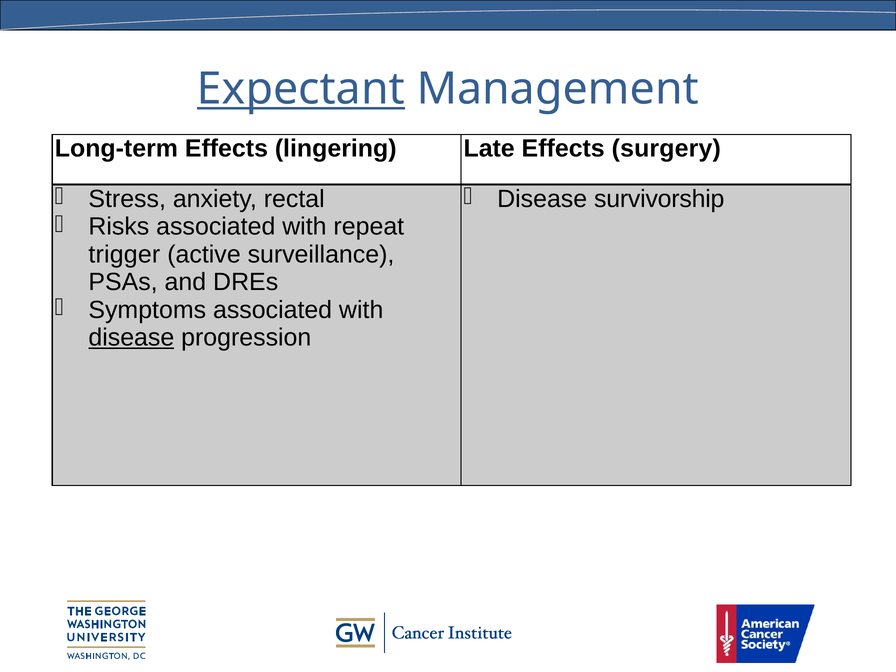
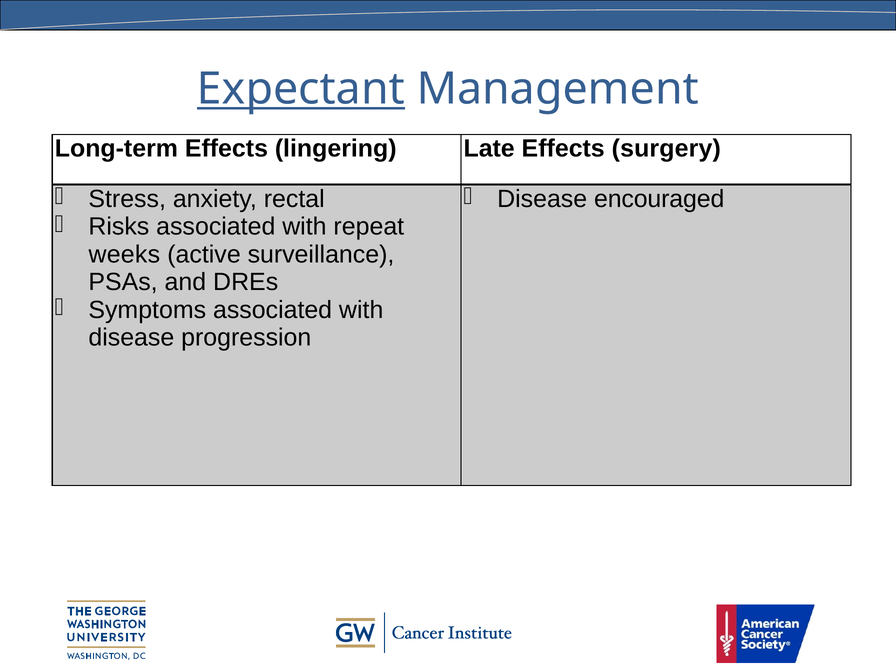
survivorship: survivorship -> encouraged
trigger: trigger -> weeks
disease at (131, 338) underline: present -> none
